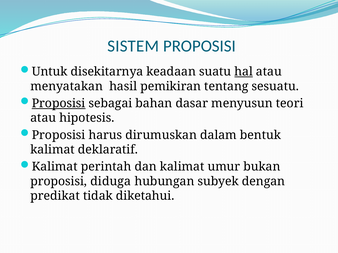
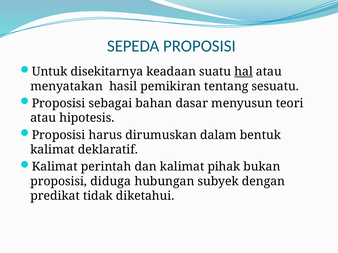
SISTEM: SISTEM -> SEPEDA
Proposisi at (59, 104) underline: present -> none
umur: umur -> pihak
